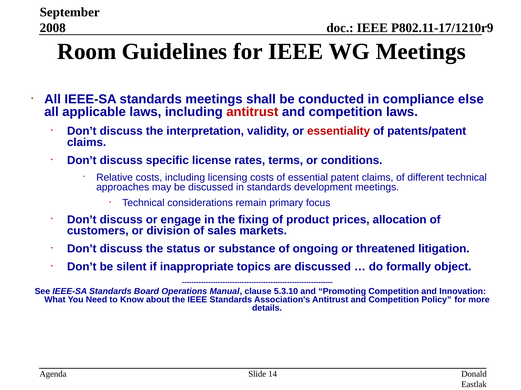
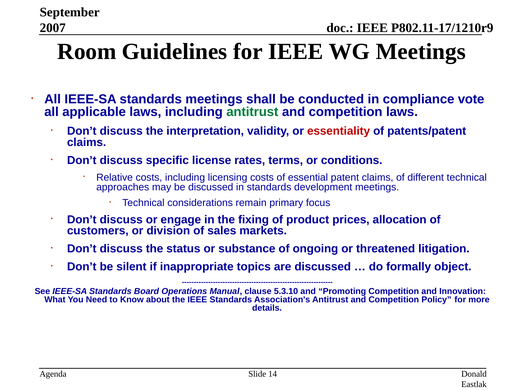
2008: 2008 -> 2007
else: else -> vote
antitrust at (252, 112) colour: red -> green
